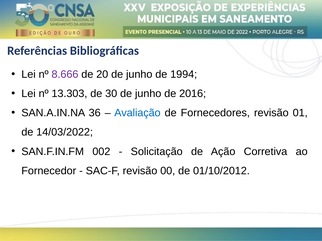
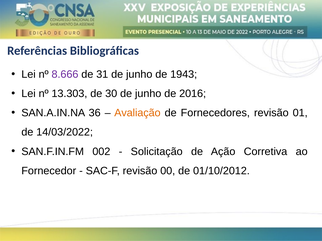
20: 20 -> 31
1994: 1994 -> 1943
Avaliação colour: blue -> orange
